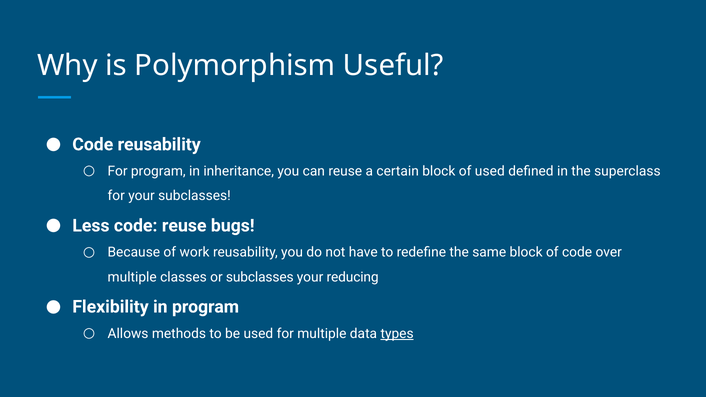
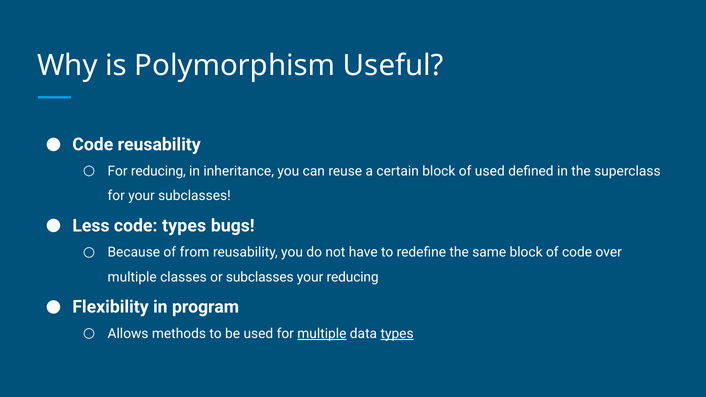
For program: program -> reducing
code reuse: reuse -> types
work: work -> from
multiple at (322, 334) underline: none -> present
